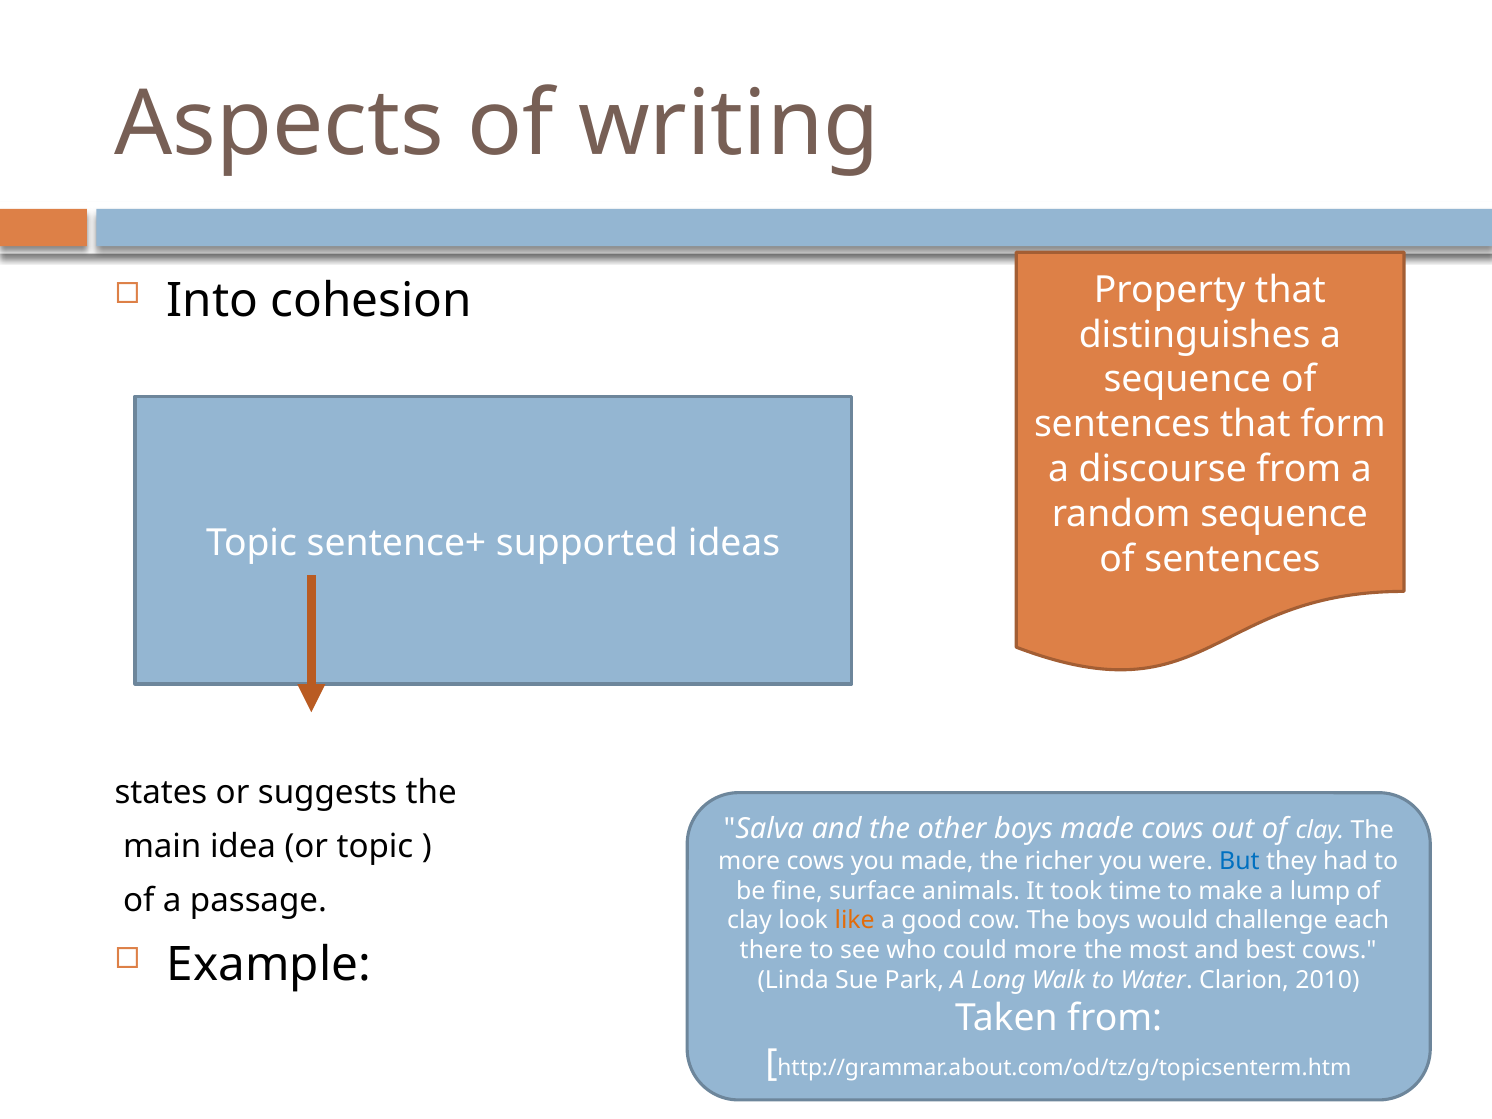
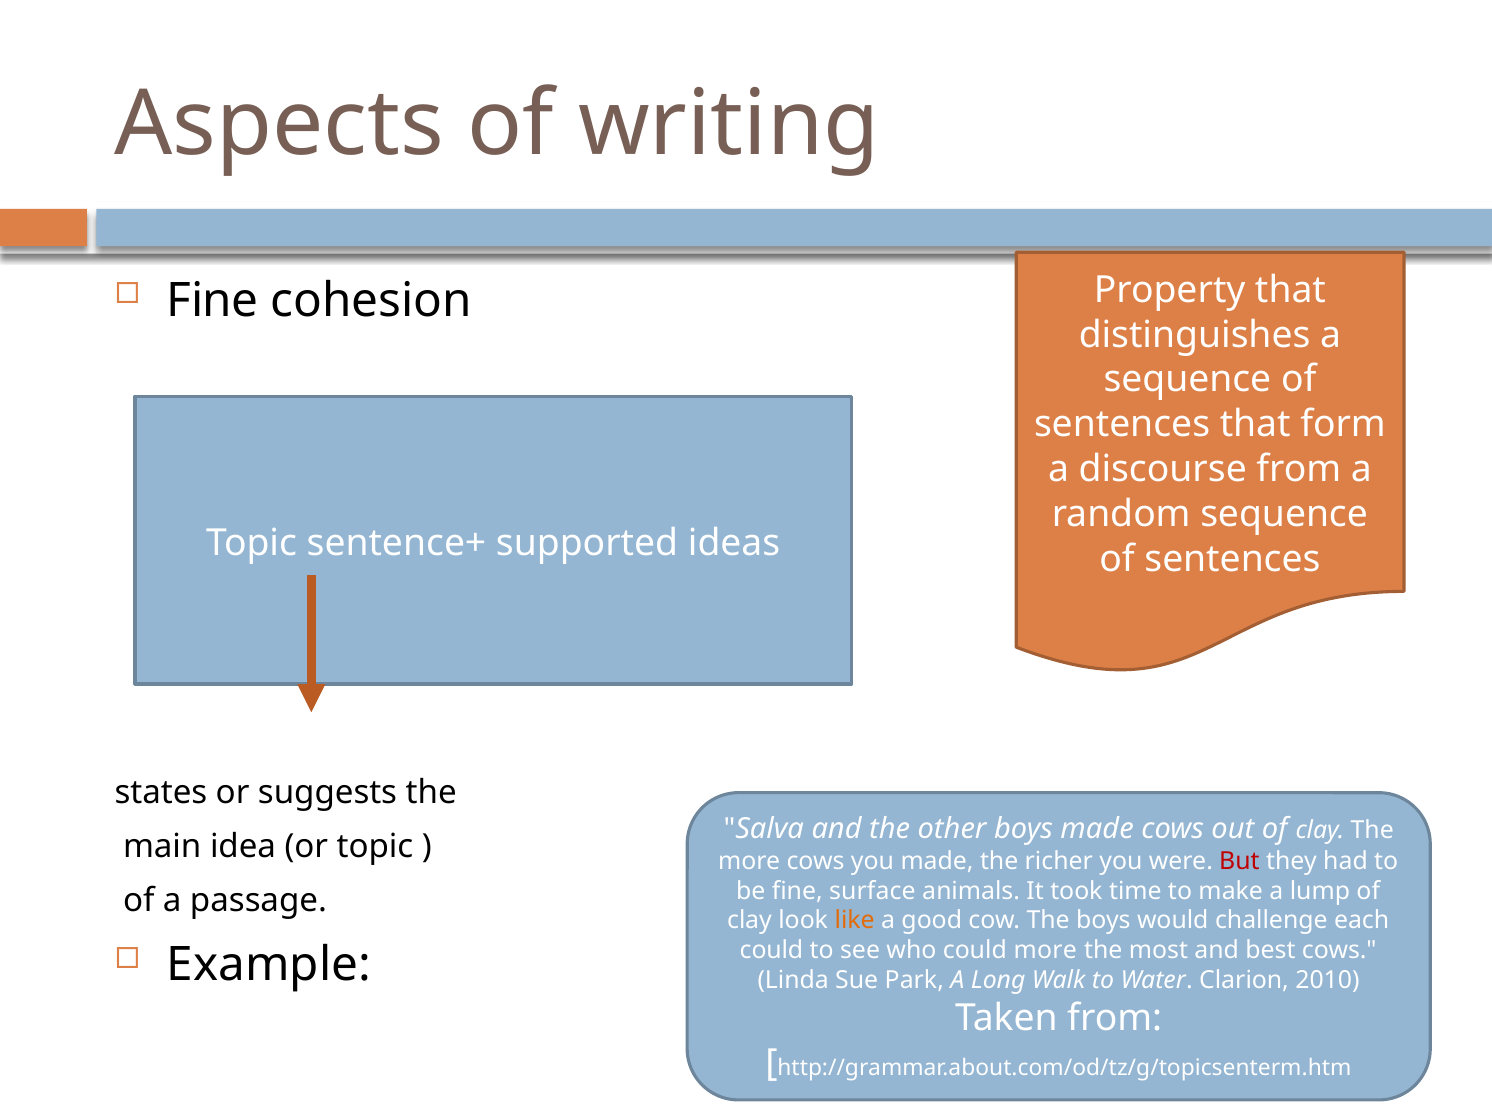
Into at (213, 300): Into -> Fine
But colour: blue -> red
there at (771, 950): there -> could
